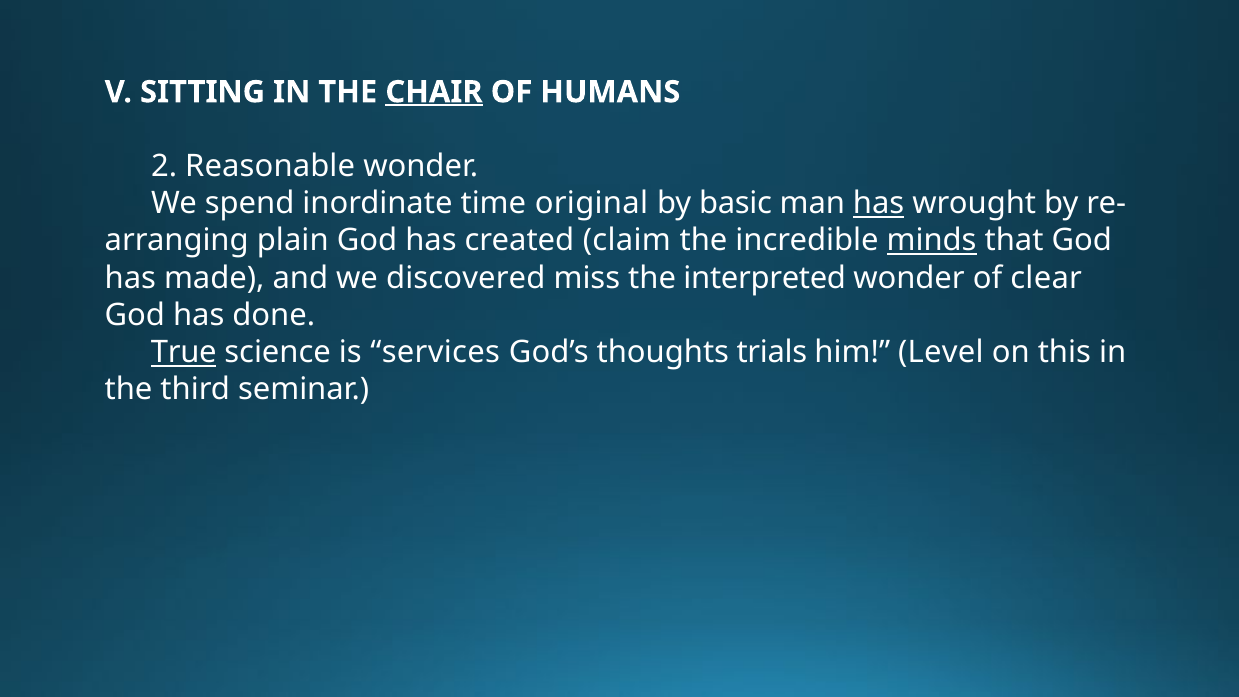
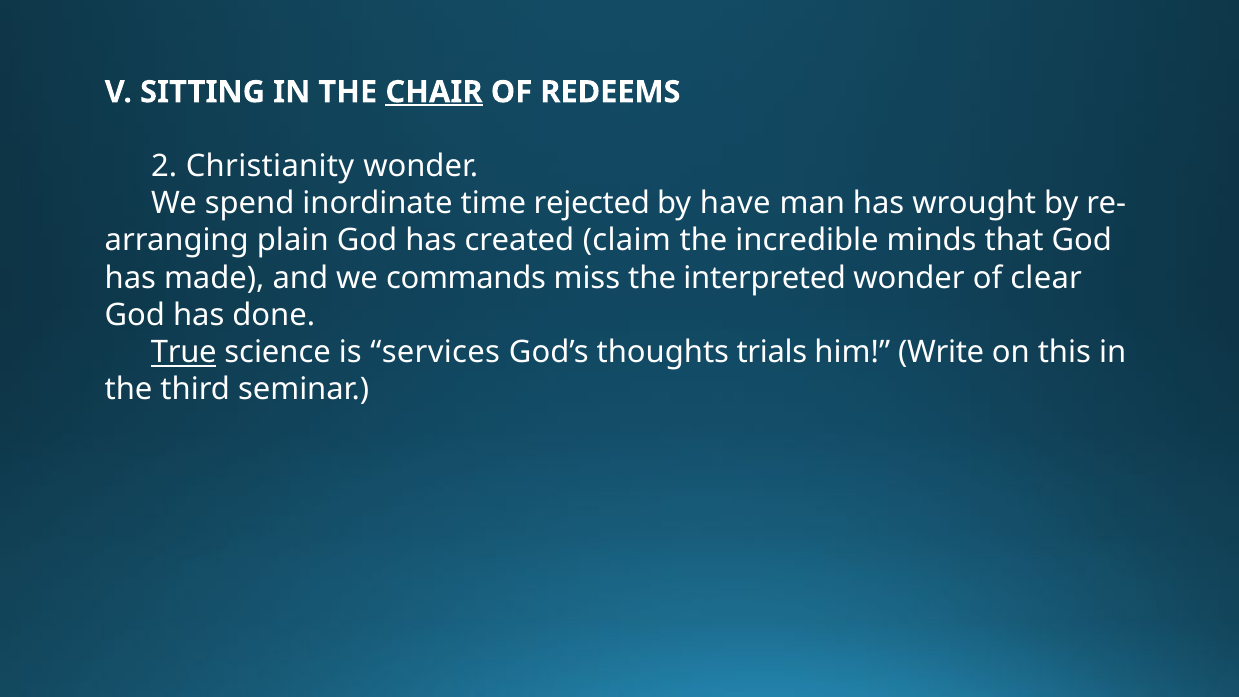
HUMANS: HUMANS -> REDEEMS
Reasonable: Reasonable -> Christianity
original: original -> rejected
basic: basic -> have
has at (879, 204) underline: present -> none
minds underline: present -> none
discovered: discovered -> commands
Level: Level -> Write
